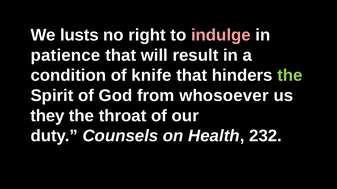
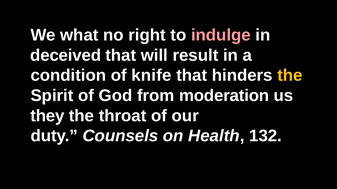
lusts: lusts -> what
patience: patience -> deceived
the at (290, 76) colour: light green -> yellow
whosoever: whosoever -> moderation
232: 232 -> 132
